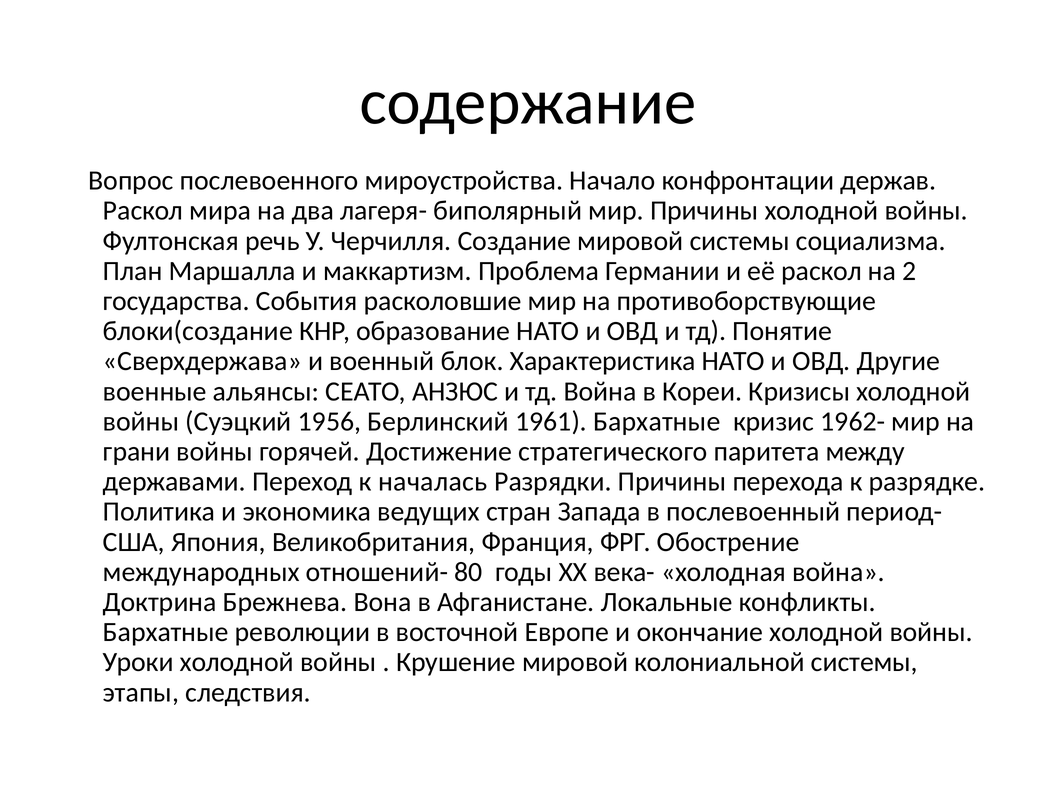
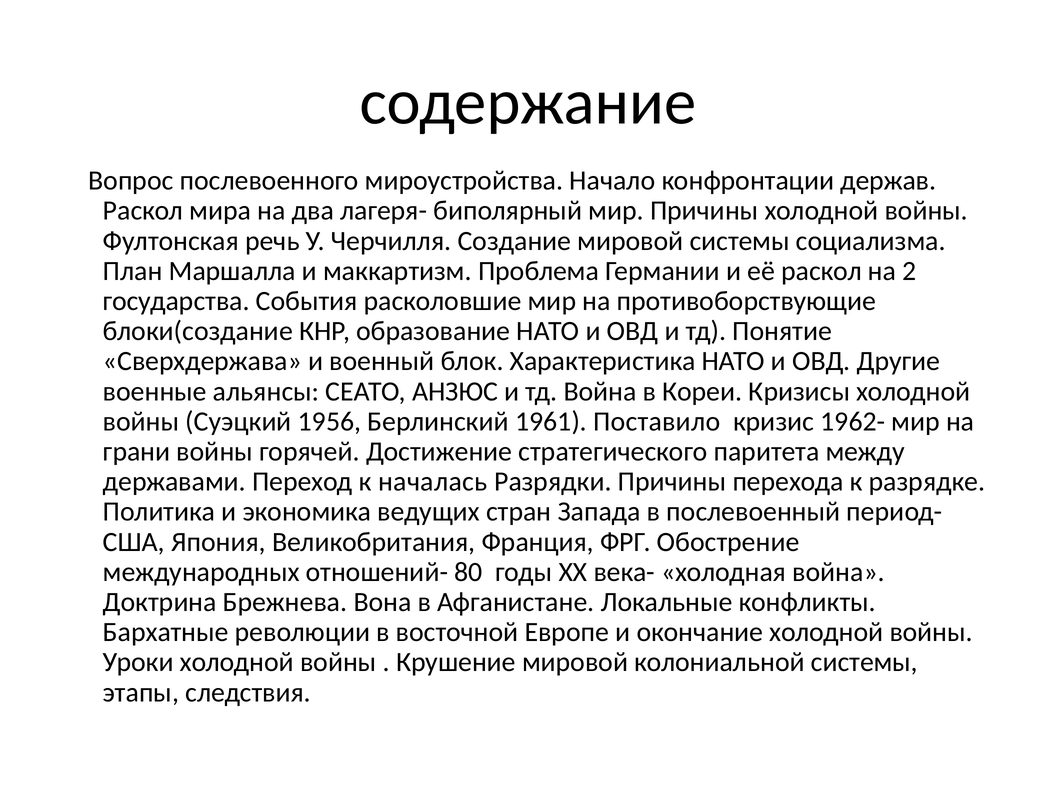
1961 Бархатные: Бархатные -> Поставило
